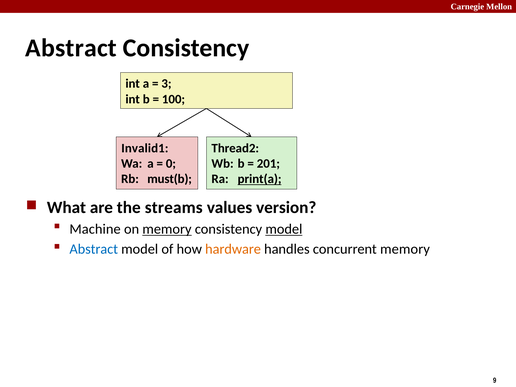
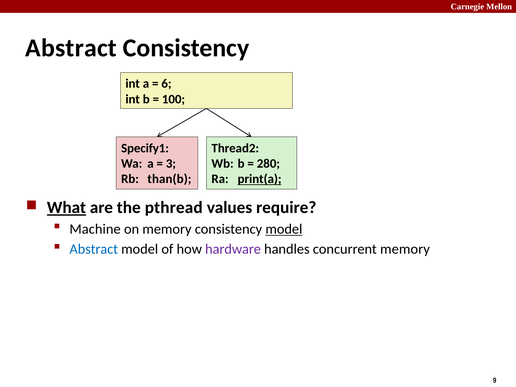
3: 3 -> 6
Invalid1: Invalid1 -> Specify1
0: 0 -> 3
201: 201 -> 280
must(b: must(b -> than(b
What underline: none -> present
streams: streams -> pthread
version: version -> require
memory at (167, 229) underline: present -> none
hardware colour: orange -> purple
